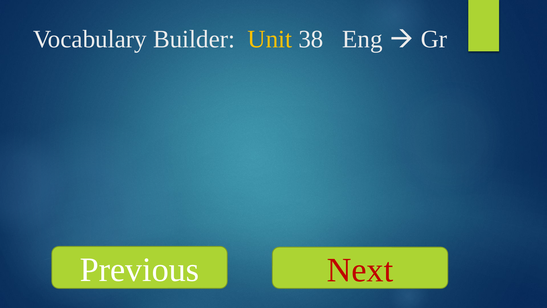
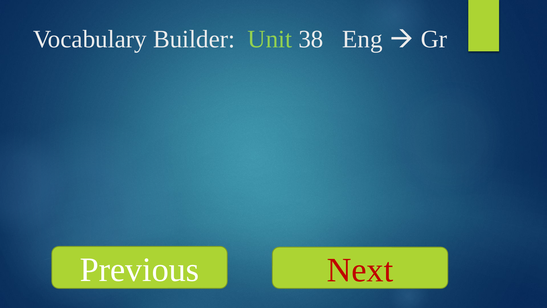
Unit colour: yellow -> light green
